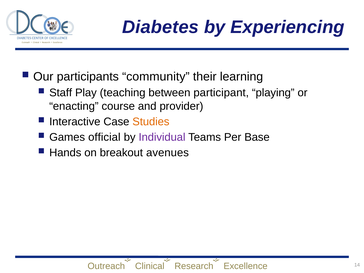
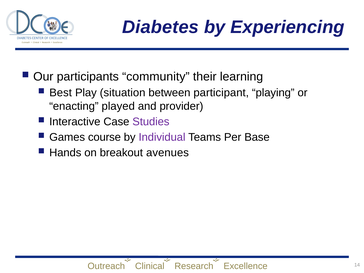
Staff: Staff -> Best
teaching: teaching -> situation
course: course -> played
Studies colour: orange -> purple
official: official -> course
